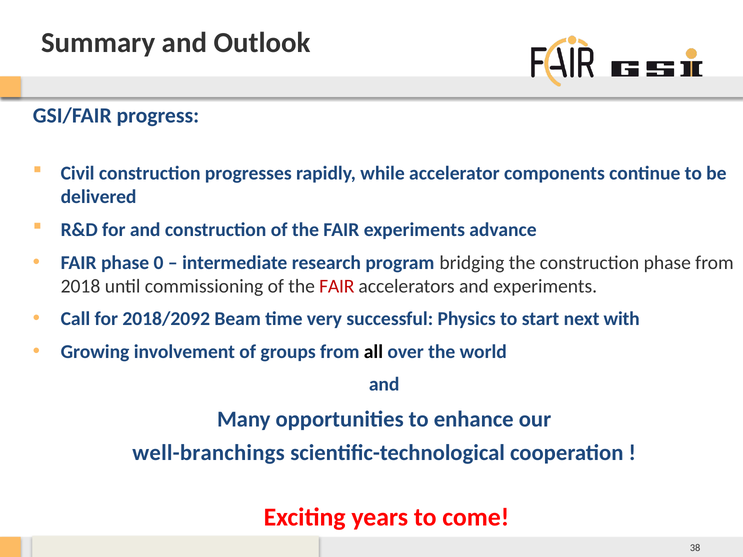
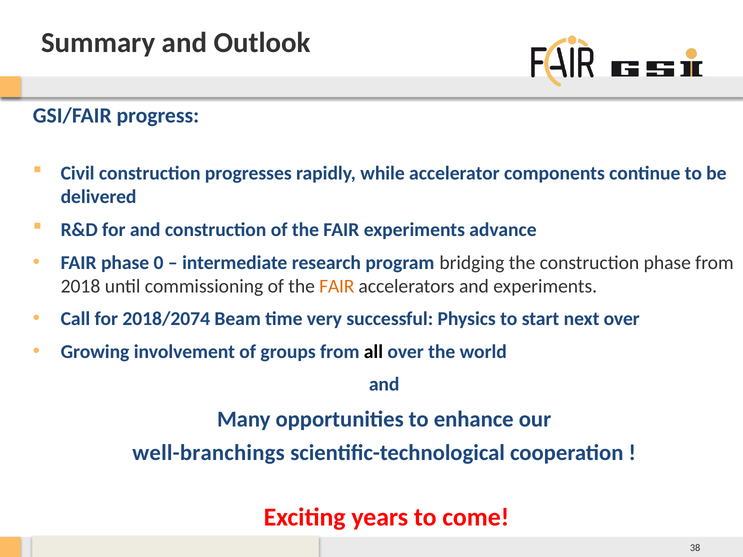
FAIR at (337, 286) colour: red -> orange
2018/2092: 2018/2092 -> 2018/2074
next with: with -> over
